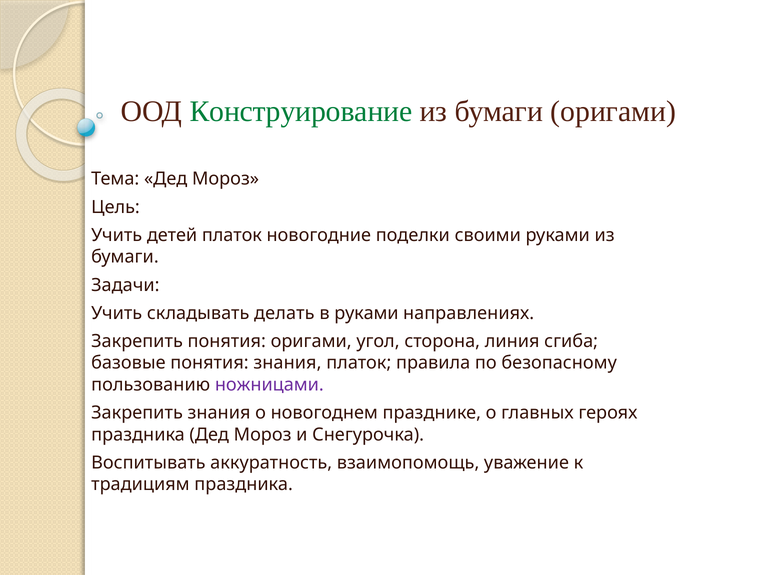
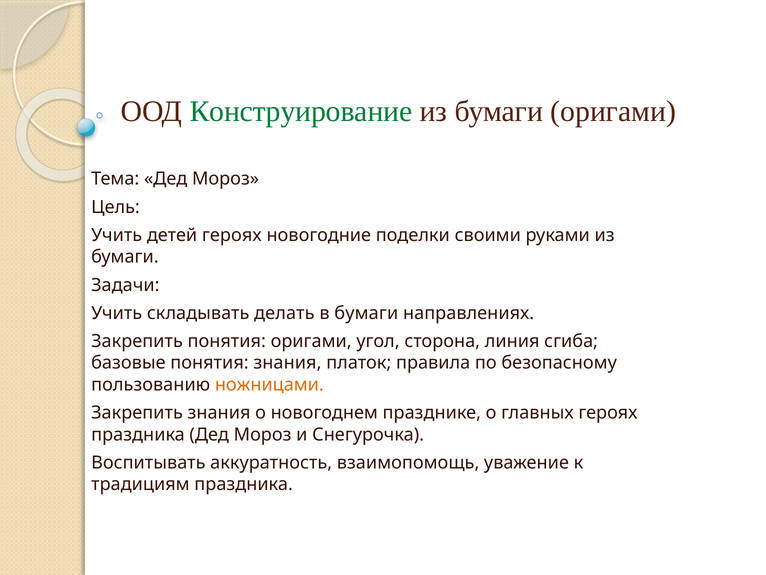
детей платок: платок -> героях
в руками: руками -> бумаги
ножницами colour: purple -> orange
